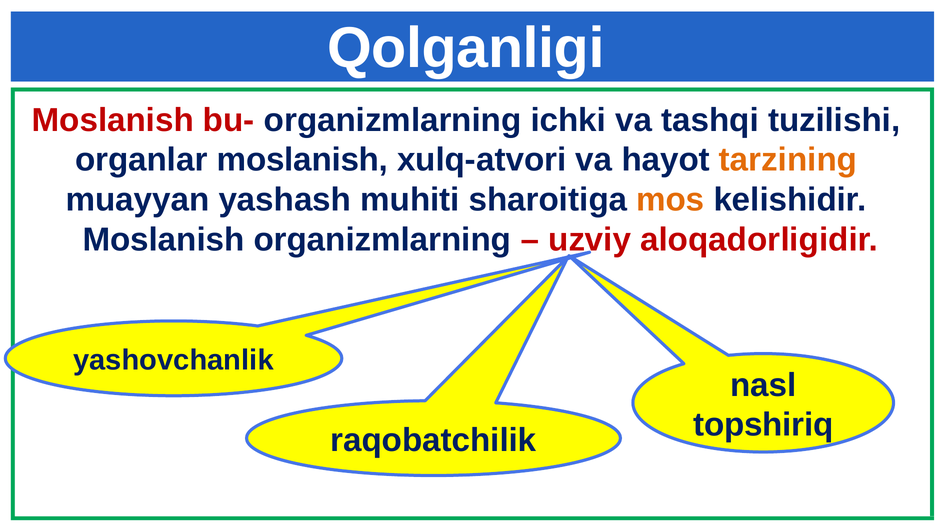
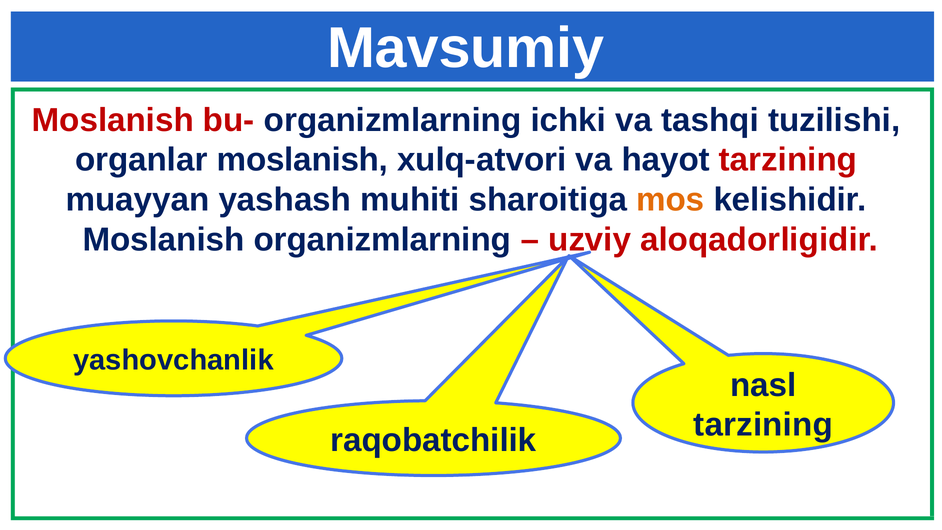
Qolganligi: Qolganligi -> Mavsumiy
tarzining at (788, 160) colour: orange -> red
topshiriq at (763, 425): topshiriq -> tarzining
